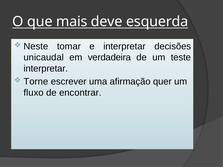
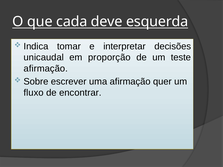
mais: mais -> cada
Neste: Neste -> Indica
verdadeira: verdadeira -> proporção
interpretar at (46, 69): interpretar -> afirmação
Torne: Torne -> Sobre
